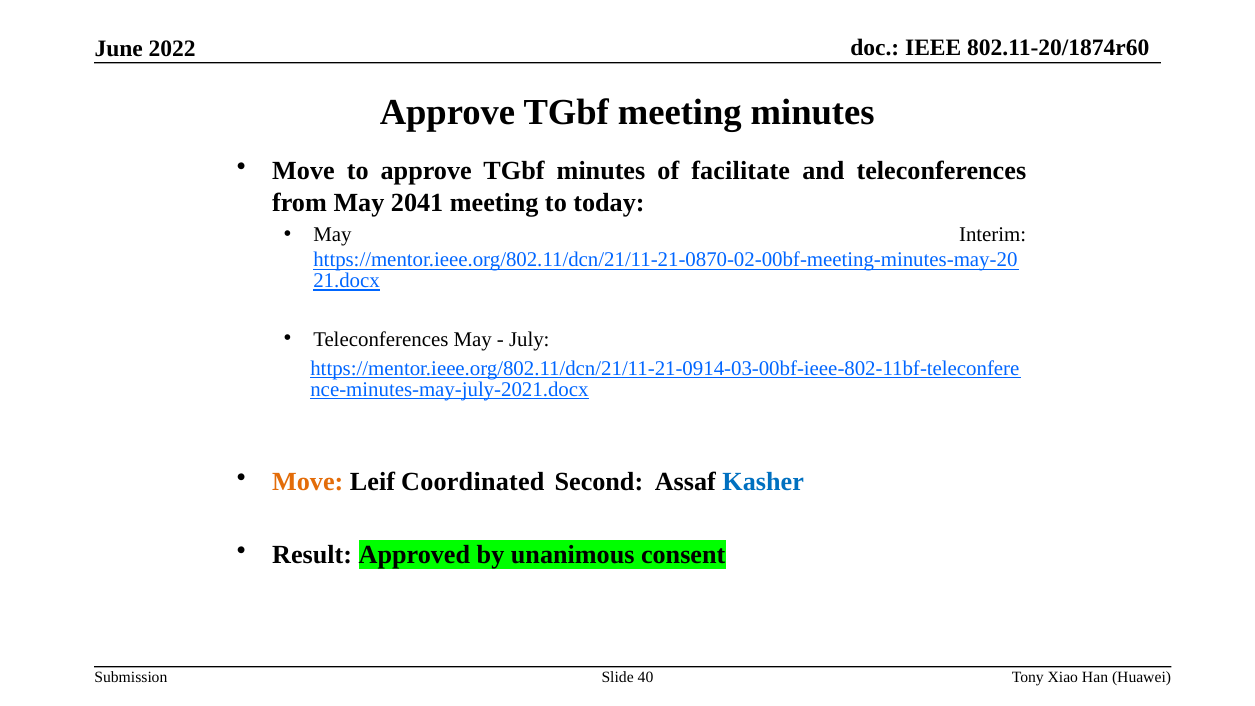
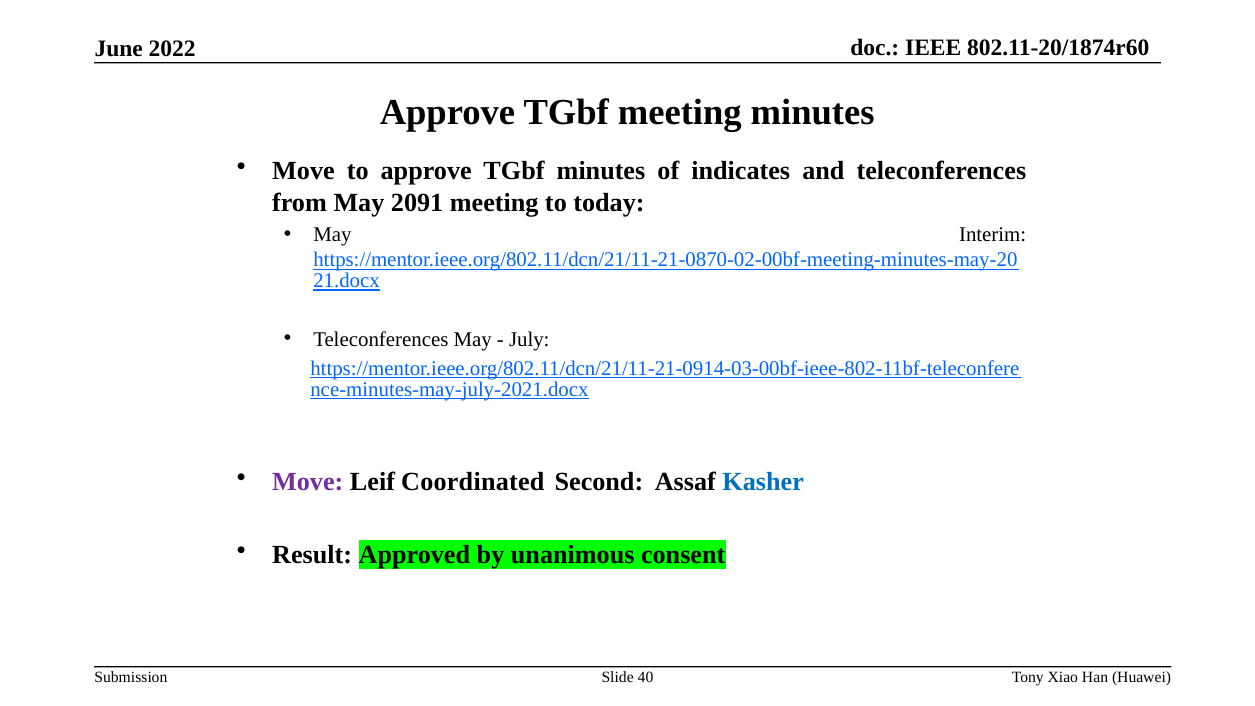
facilitate: facilitate -> indicates
2041: 2041 -> 2091
Move at (308, 482) colour: orange -> purple
